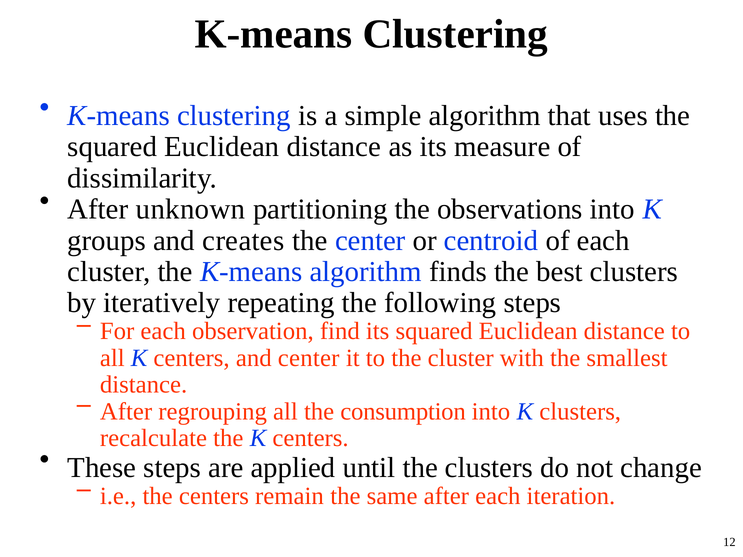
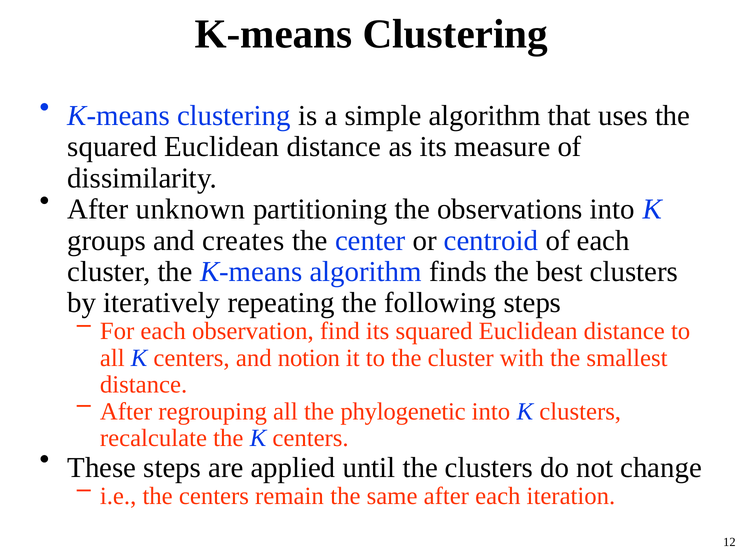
and center: center -> notion
consumption: consumption -> phylogenetic
